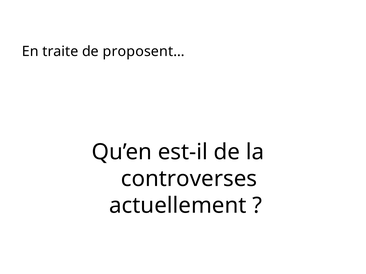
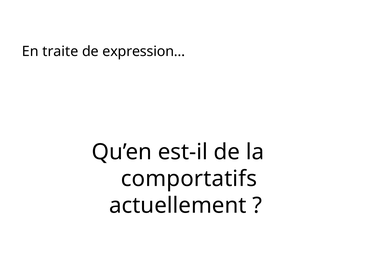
proposent…: proposent… -> expression…
controverses: controverses -> comportatifs
